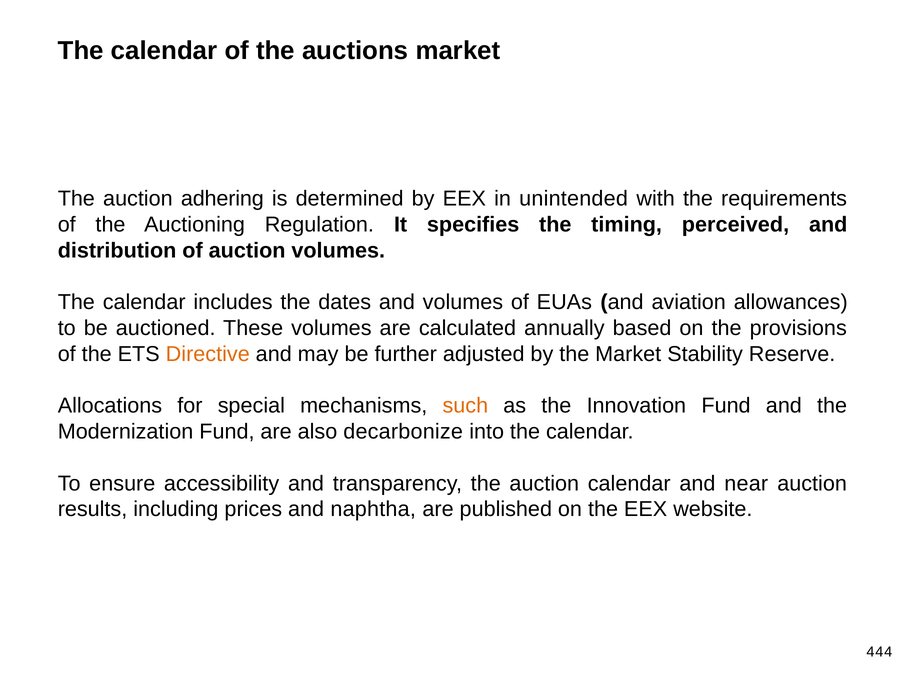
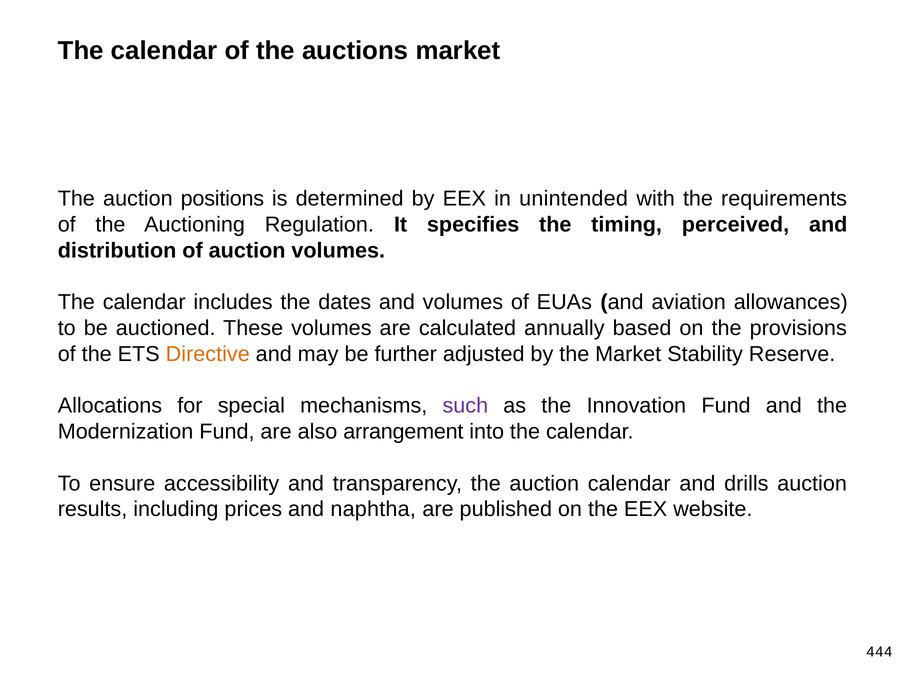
adhering: adhering -> positions
such colour: orange -> purple
decarbonize: decarbonize -> arrangement
near: near -> drills
